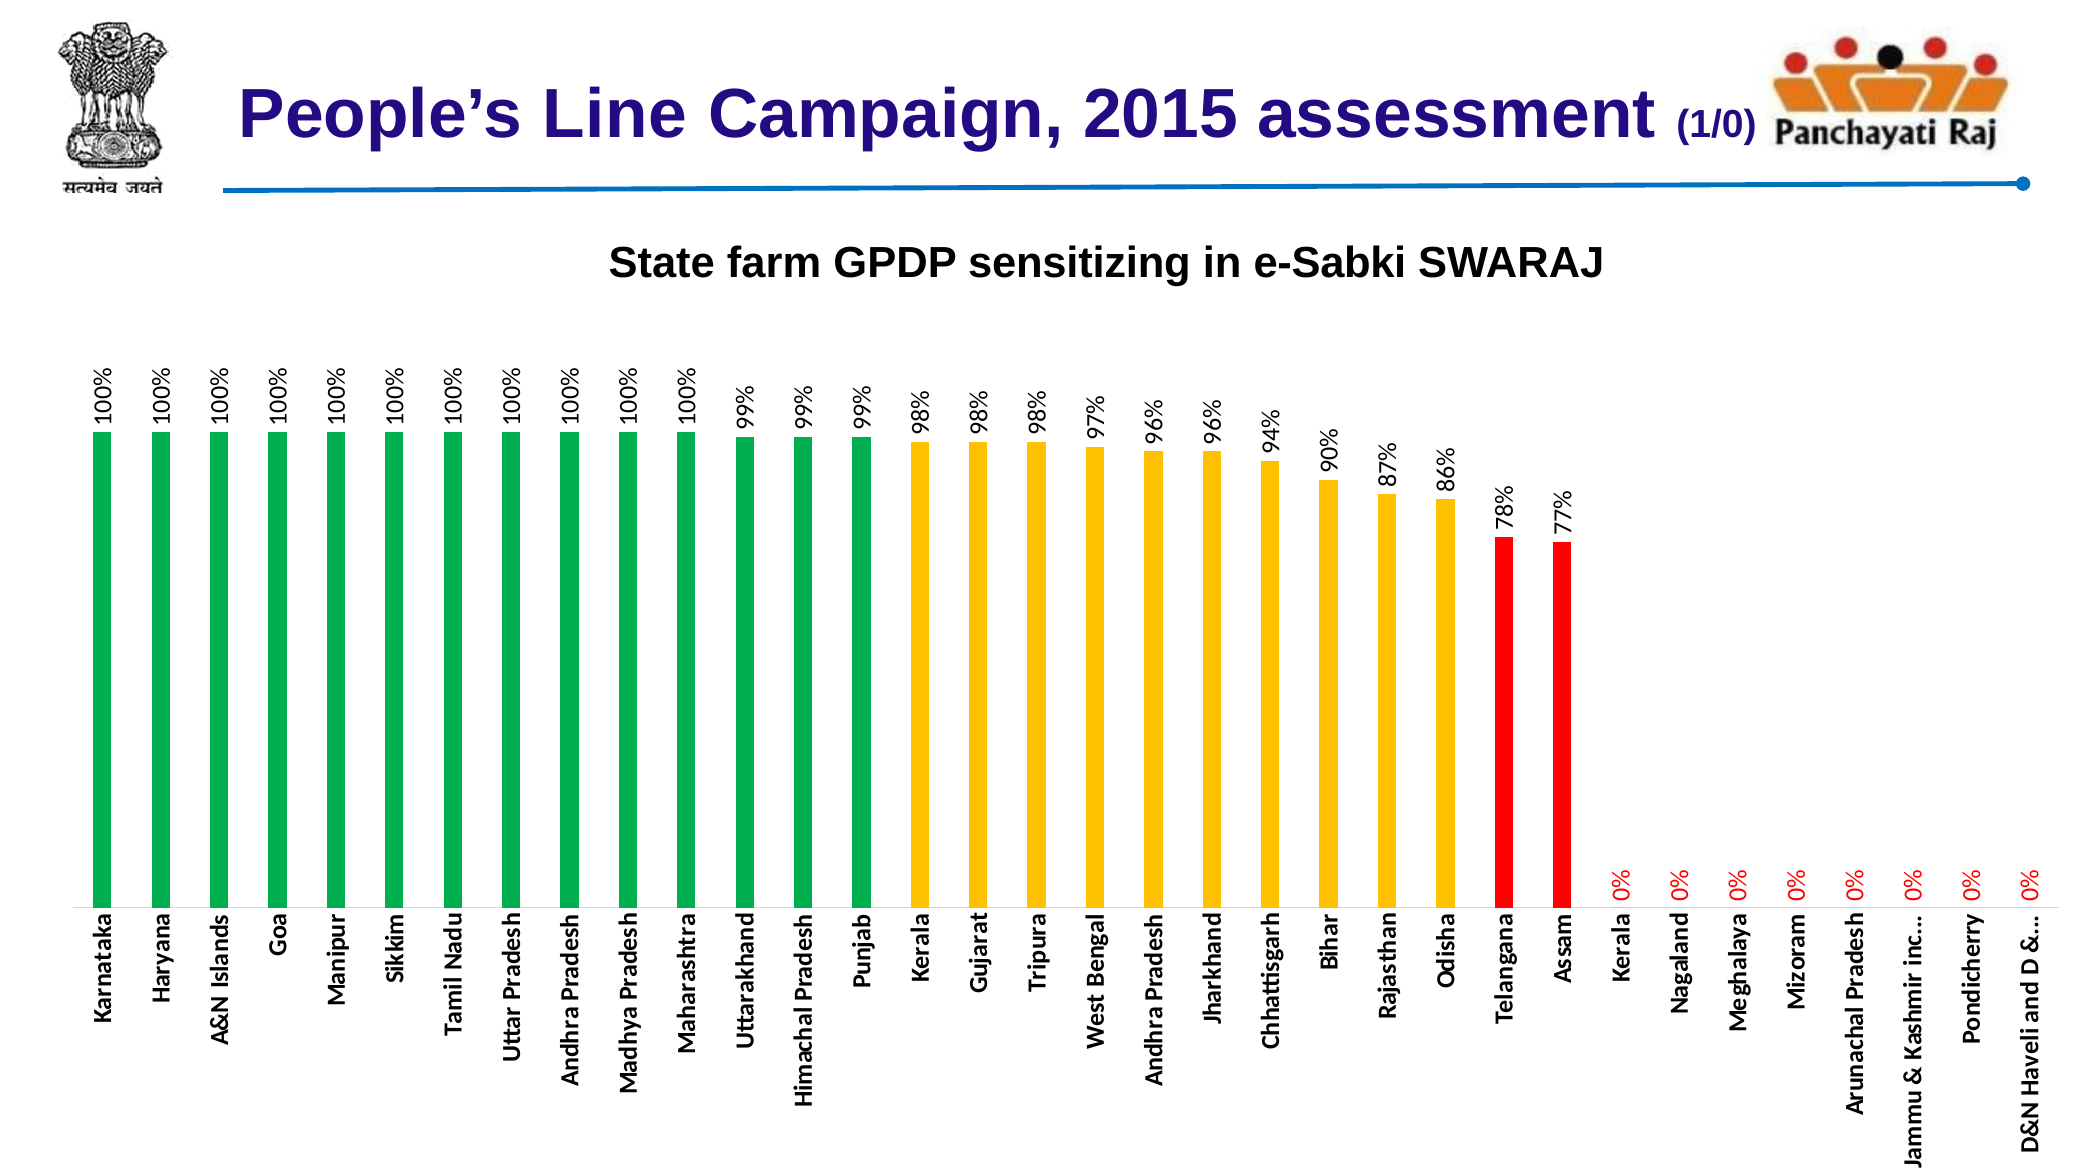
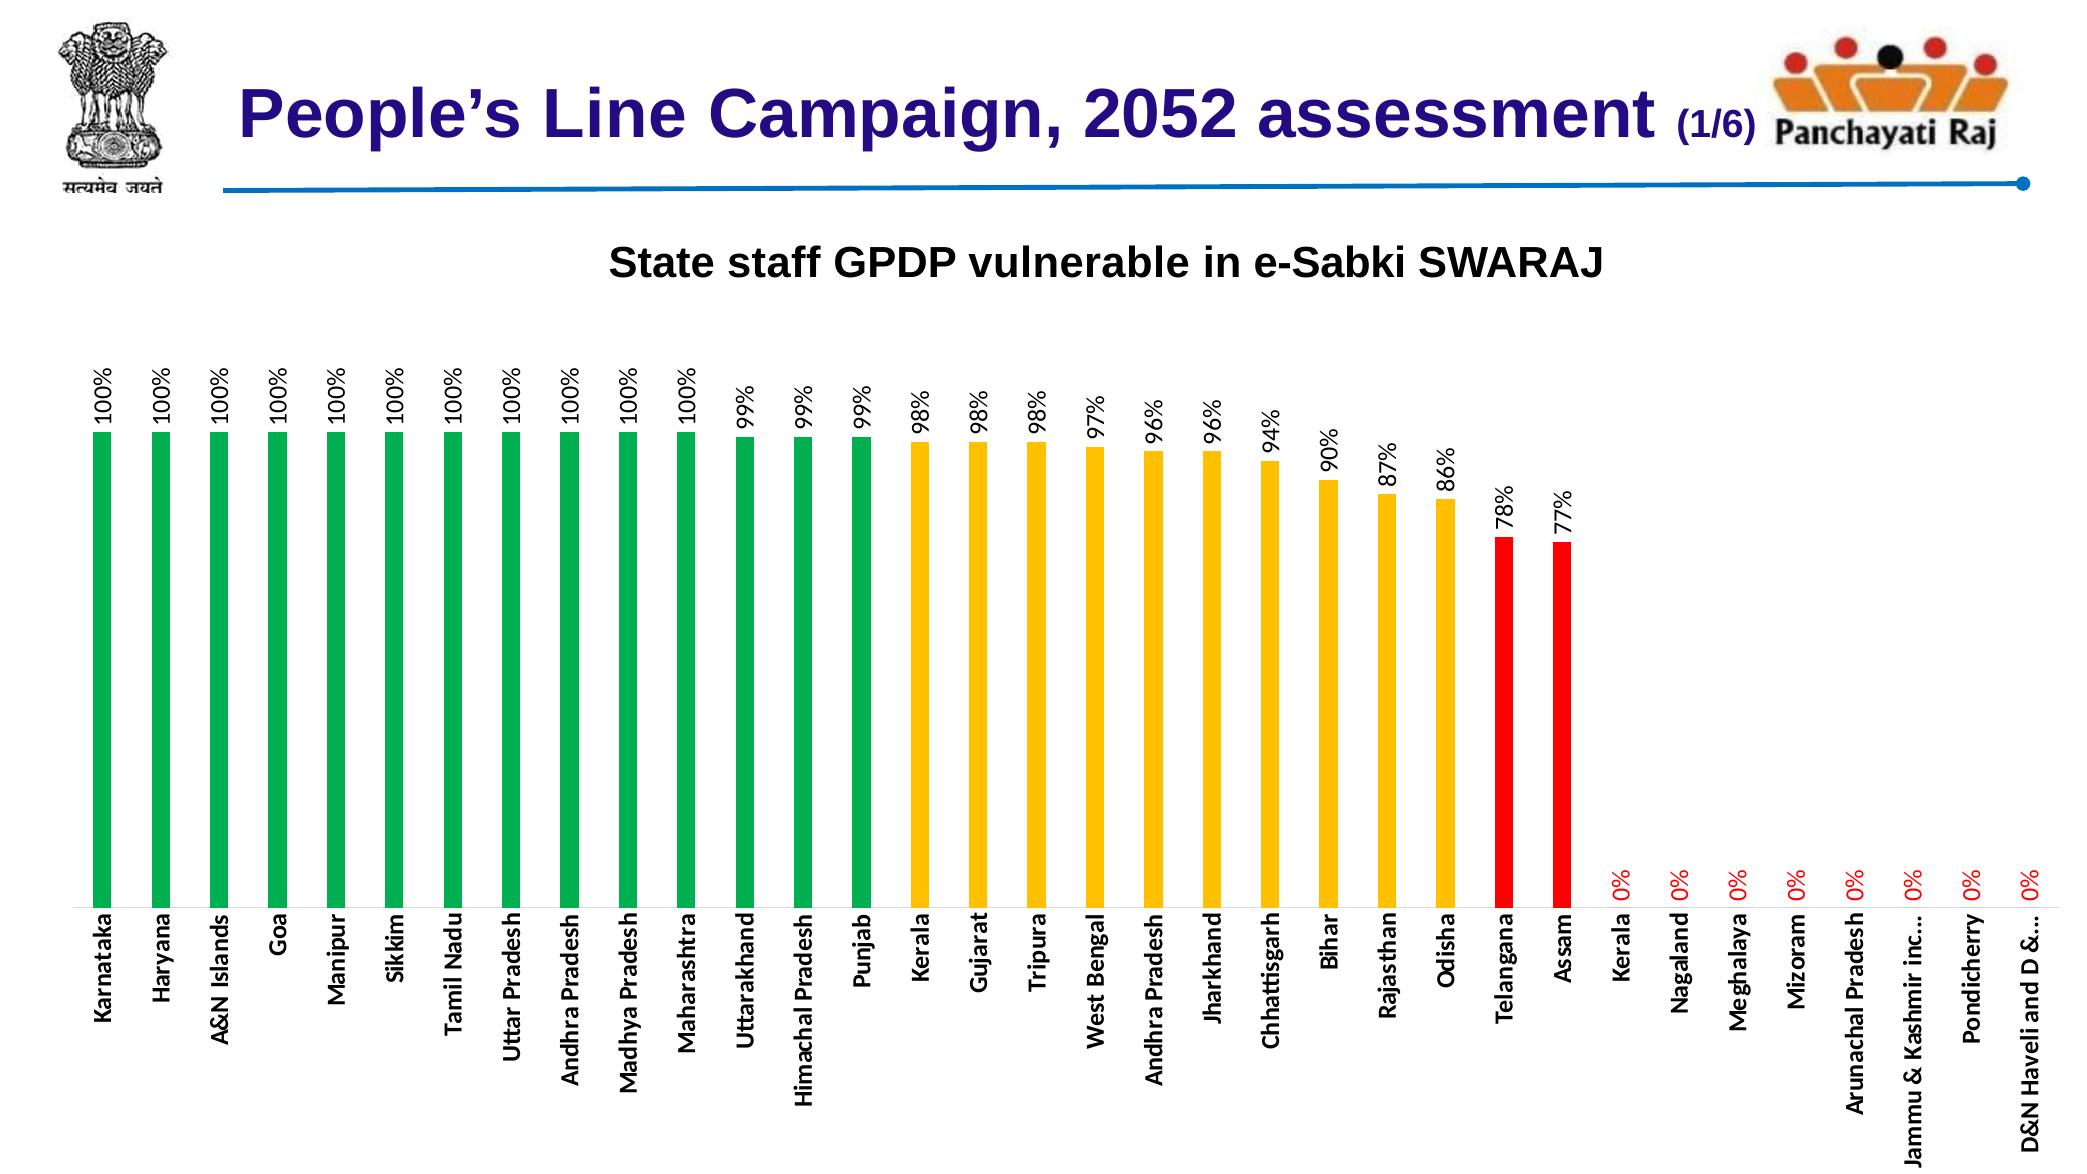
2015: 2015 -> 2052
1/0: 1/0 -> 1/6
farm: farm -> staff
sensitizing: sensitizing -> vulnerable
